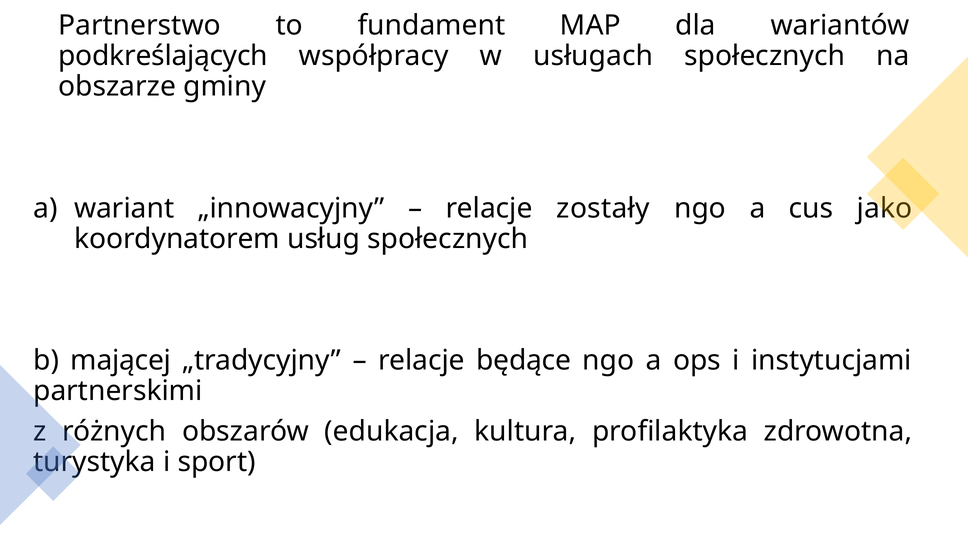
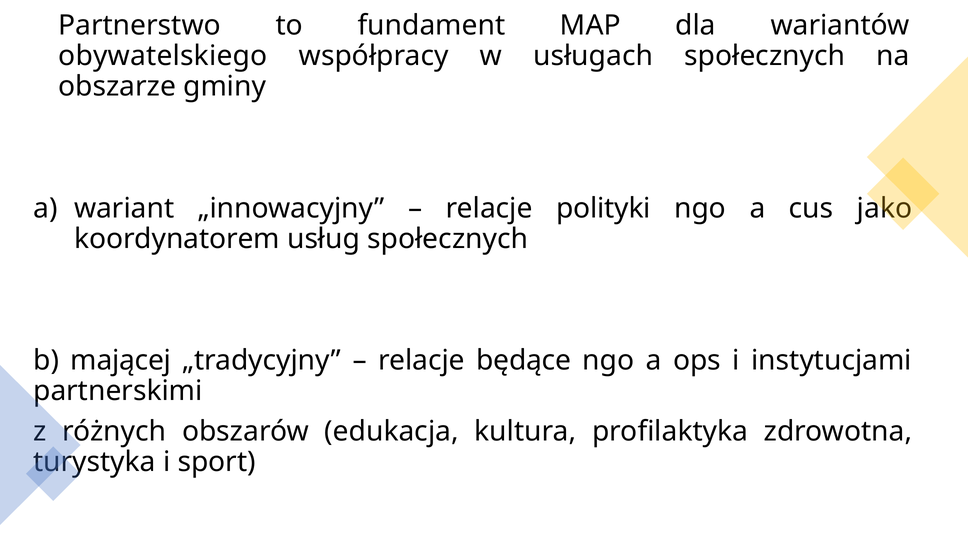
podkreślających: podkreślających -> obywatelskiego
zostały: zostały -> polityki
